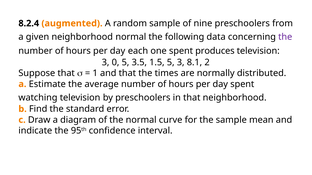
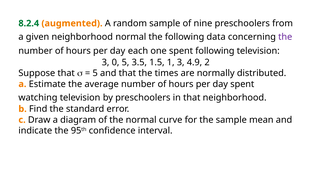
8.2.4 colour: black -> green
spent produces: produces -> following
1.5 5: 5 -> 1
8.1: 8.1 -> 4.9
1 at (95, 73): 1 -> 5
